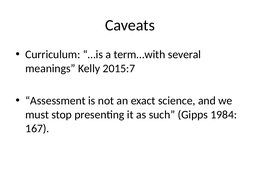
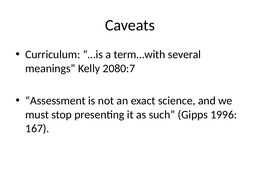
2015:7: 2015:7 -> 2080:7
1984: 1984 -> 1996
